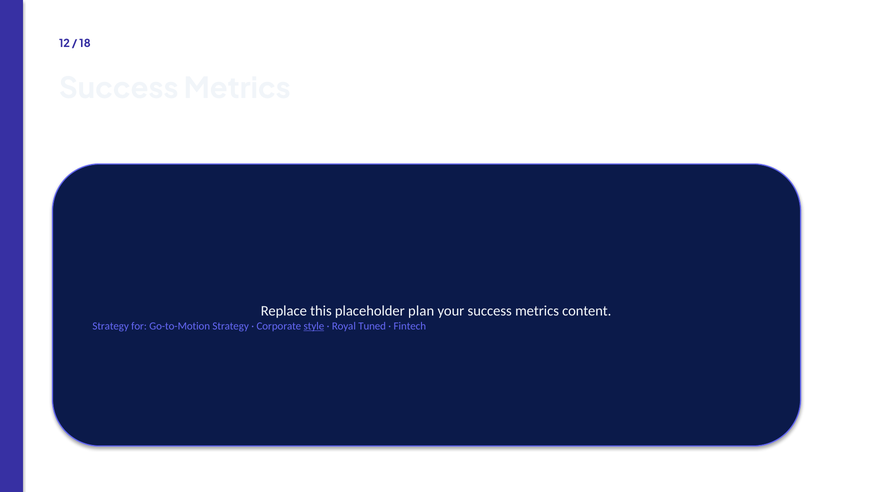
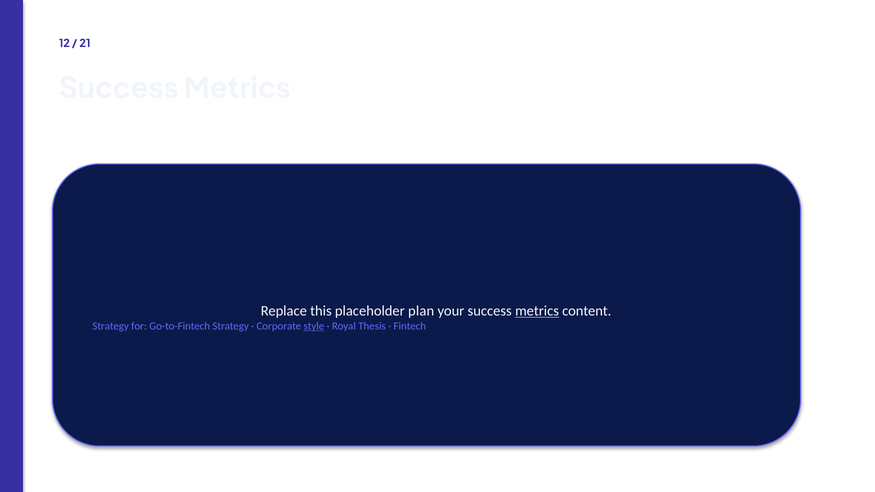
18: 18 -> 21
metrics at (537, 311) underline: none -> present
Go-to-Motion: Go-to-Motion -> Go-to-Fintech
Tuned: Tuned -> Thesis
